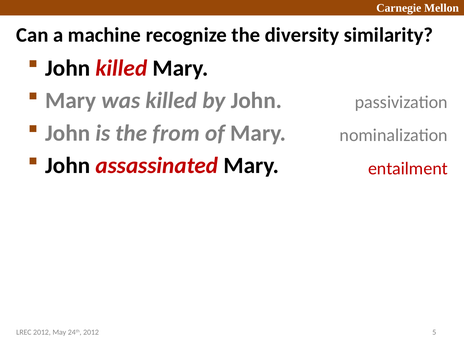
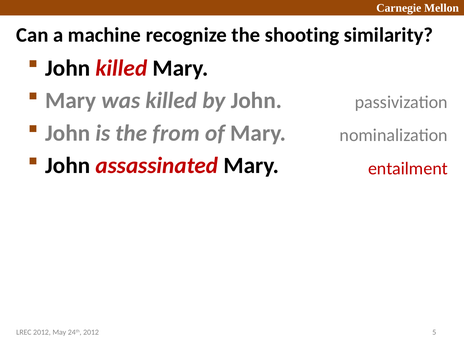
diversity: diversity -> shooting
